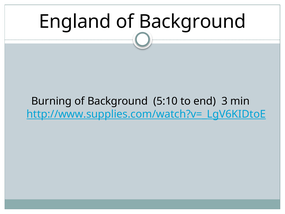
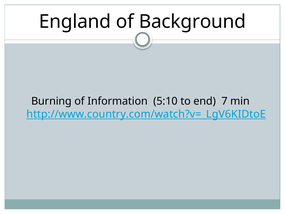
Burning of Background: Background -> Information
3: 3 -> 7
http://www.supplies.com/watch?v=_LgV6KIDtoE: http://www.supplies.com/watch?v=_LgV6KIDtoE -> http://www.country.com/watch?v=_LgV6KIDtoE
